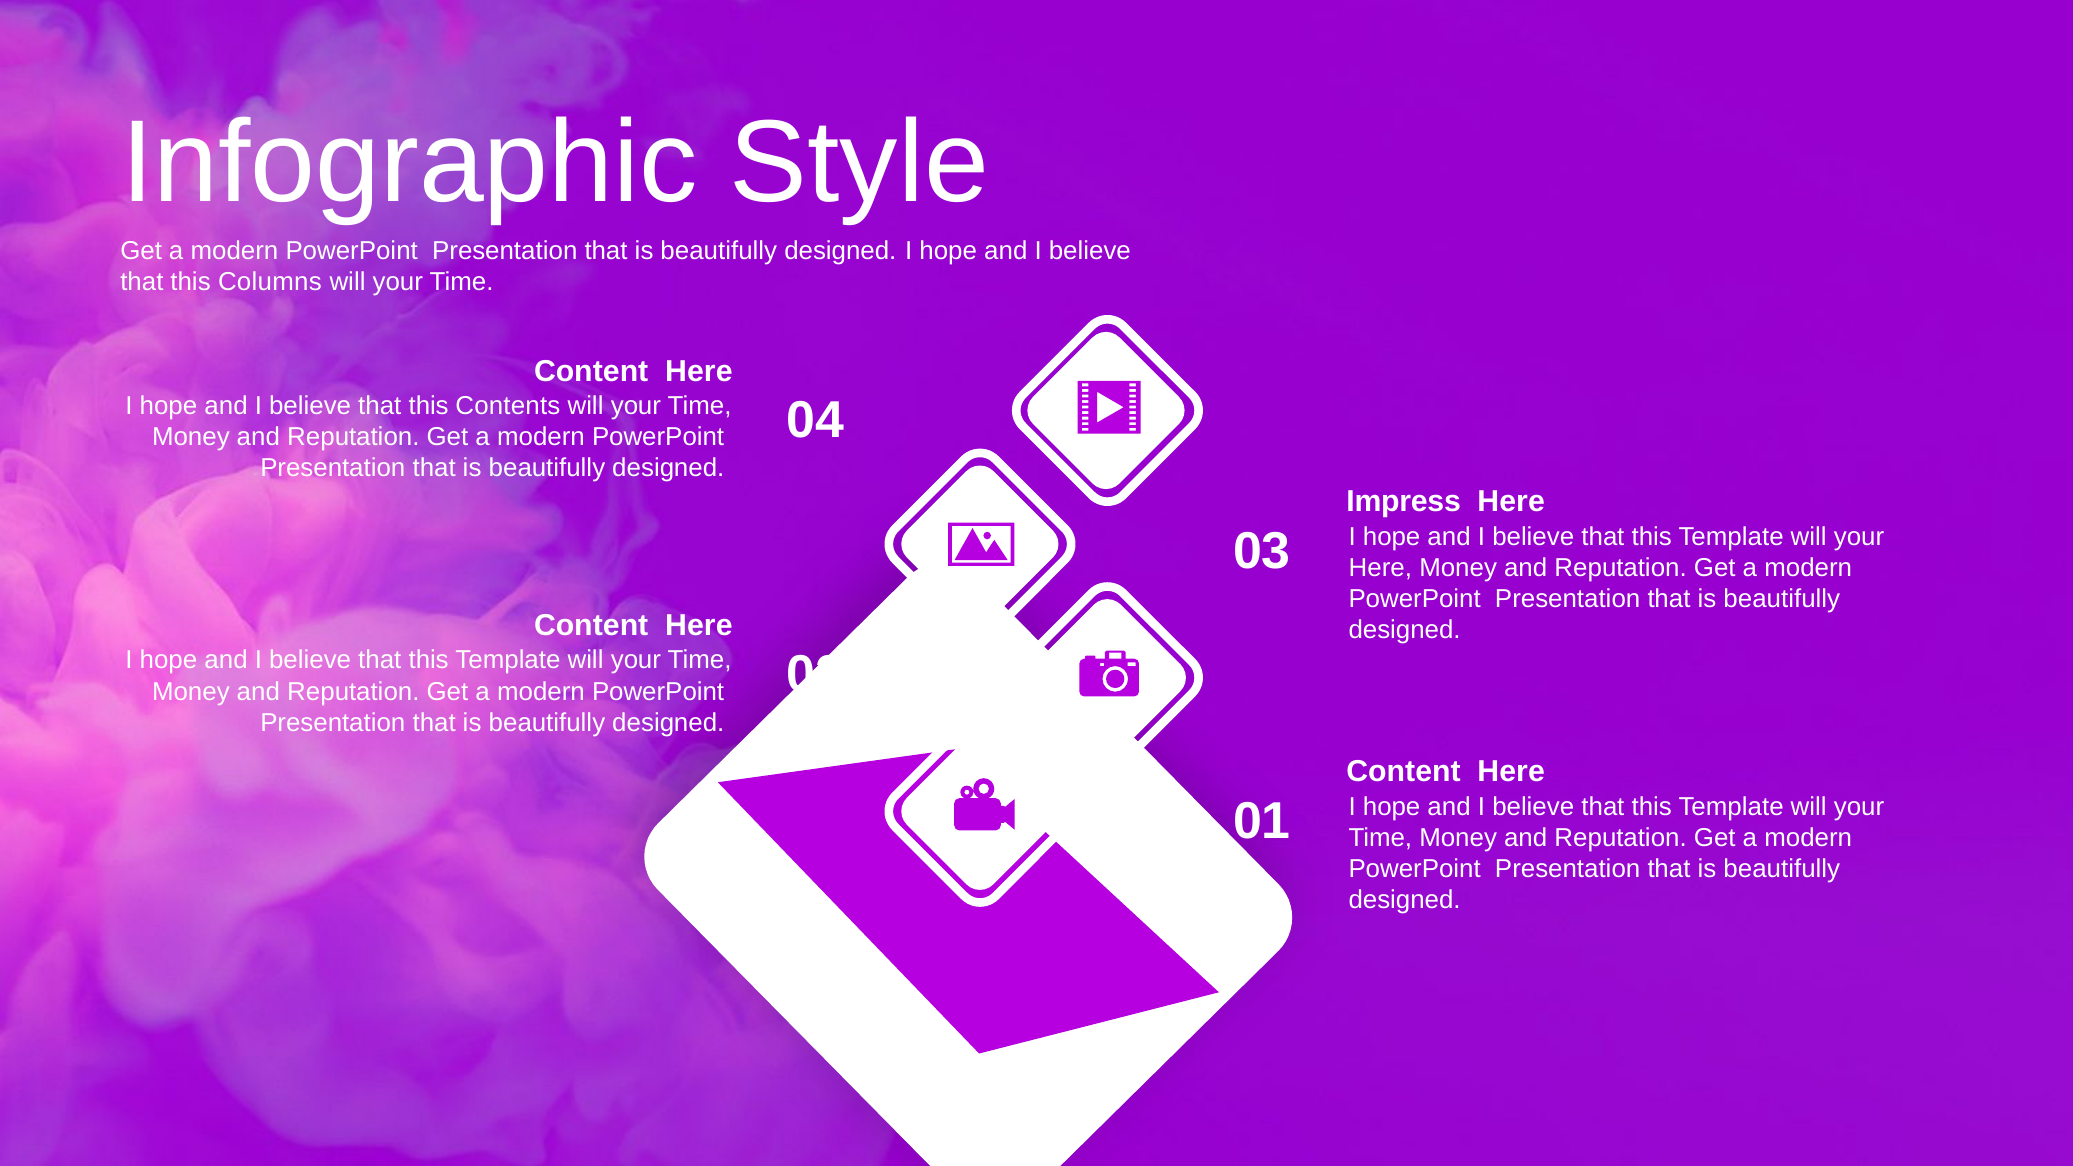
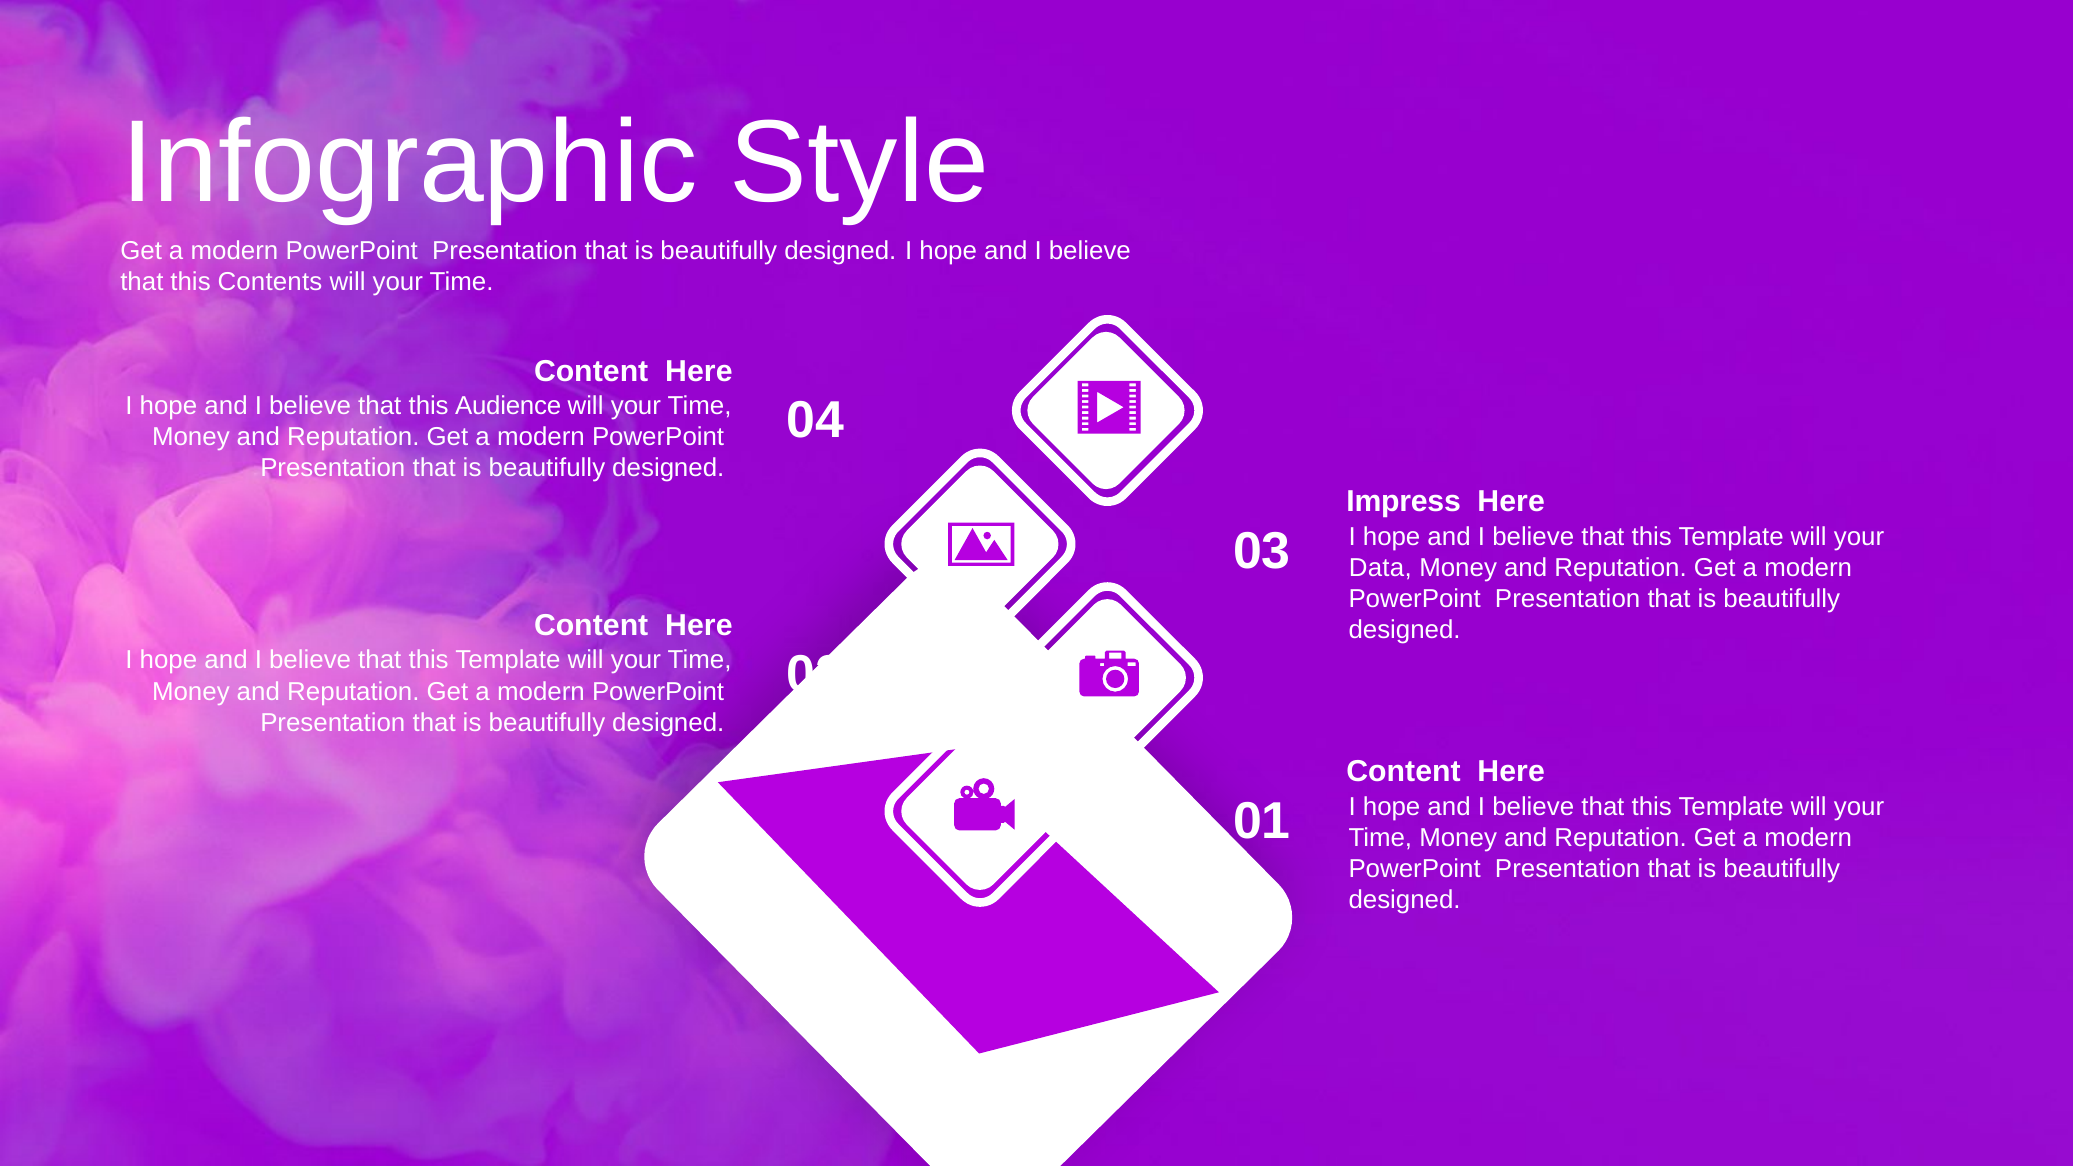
Columns: Columns -> Contents
Contents: Contents -> Audience
Here at (1380, 568): Here -> Data
